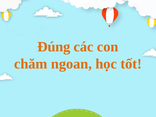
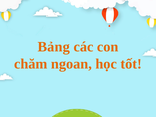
Đúng: Đúng -> Bảng
